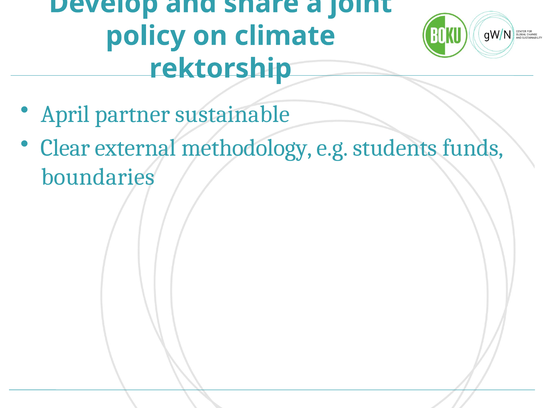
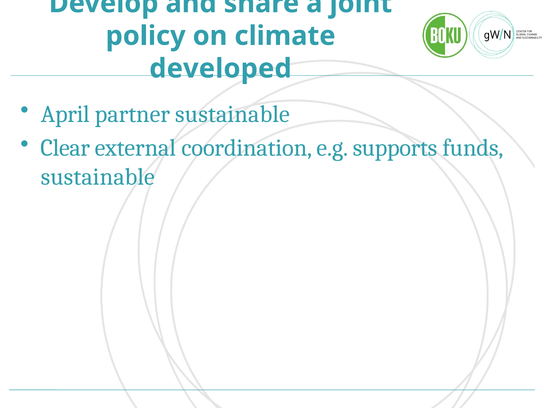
rektorship: rektorship -> developed
methodology: methodology -> coordination
students: students -> supports
boundaries at (98, 177): boundaries -> sustainable
